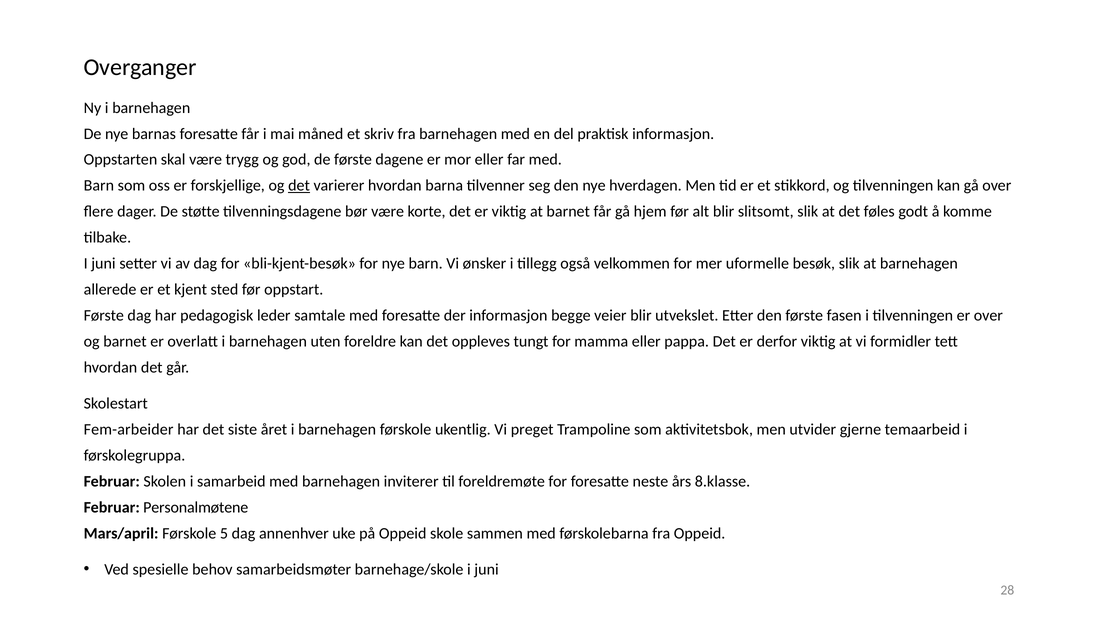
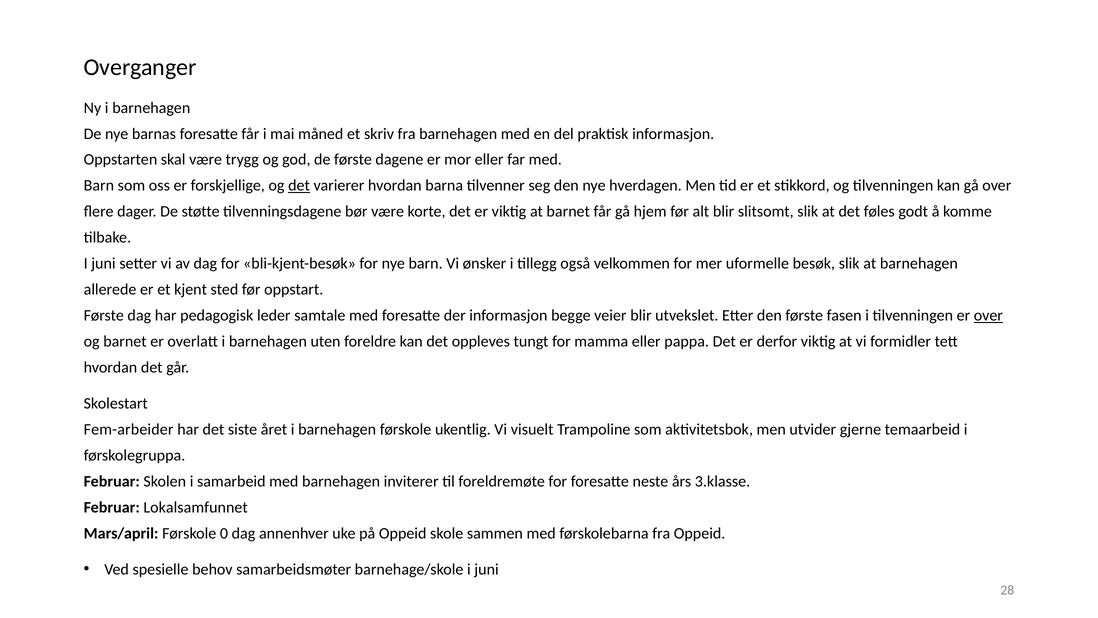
over at (988, 315) underline: none -> present
preget: preget -> visuelt
8.klasse: 8.klasse -> 3.klasse
Personalmøtene: Personalmøtene -> Lokalsamfunnet
5: 5 -> 0
